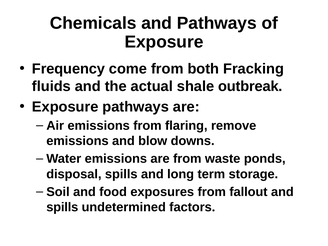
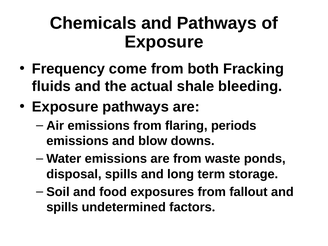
outbreak: outbreak -> bleeding
remove: remove -> periods
